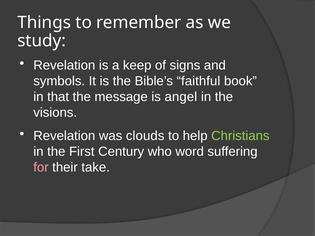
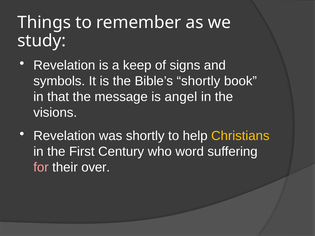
Bible’s faithful: faithful -> shortly
was clouds: clouds -> shortly
Christians colour: light green -> yellow
take: take -> over
